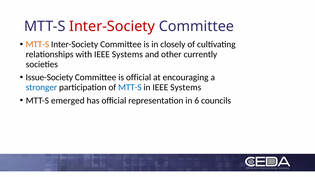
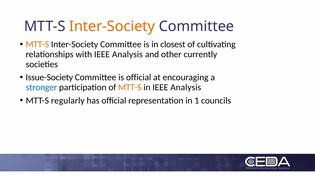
Inter-Society at (112, 26) colour: red -> orange
closely: closely -> closest
with IEEE Systems: Systems -> Analysis
MTT-S at (130, 87) colour: blue -> orange
in IEEE Systems: Systems -> Analysis
emerged: emerged -> regularly
6: 6 -> 1
